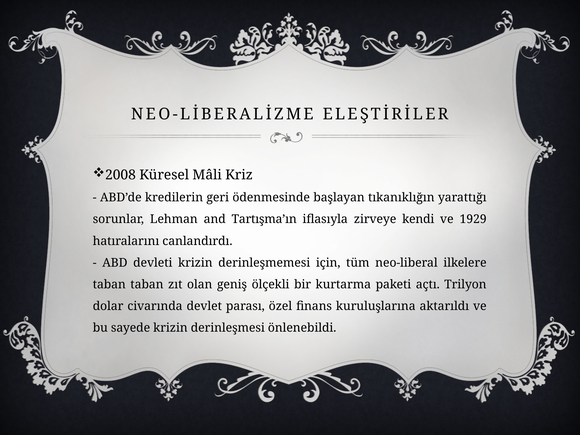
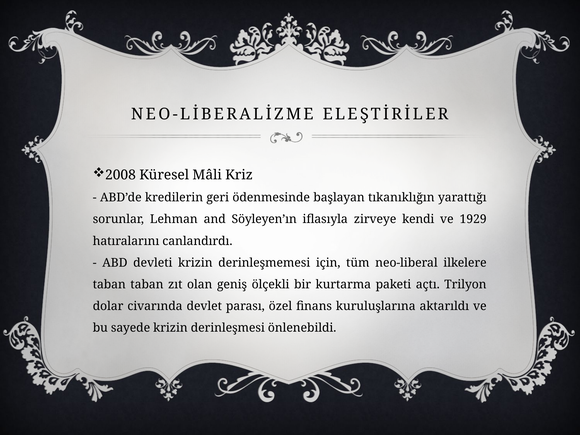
Tartışma’ın: Tartışma’ın -> Söyleyen’ın
